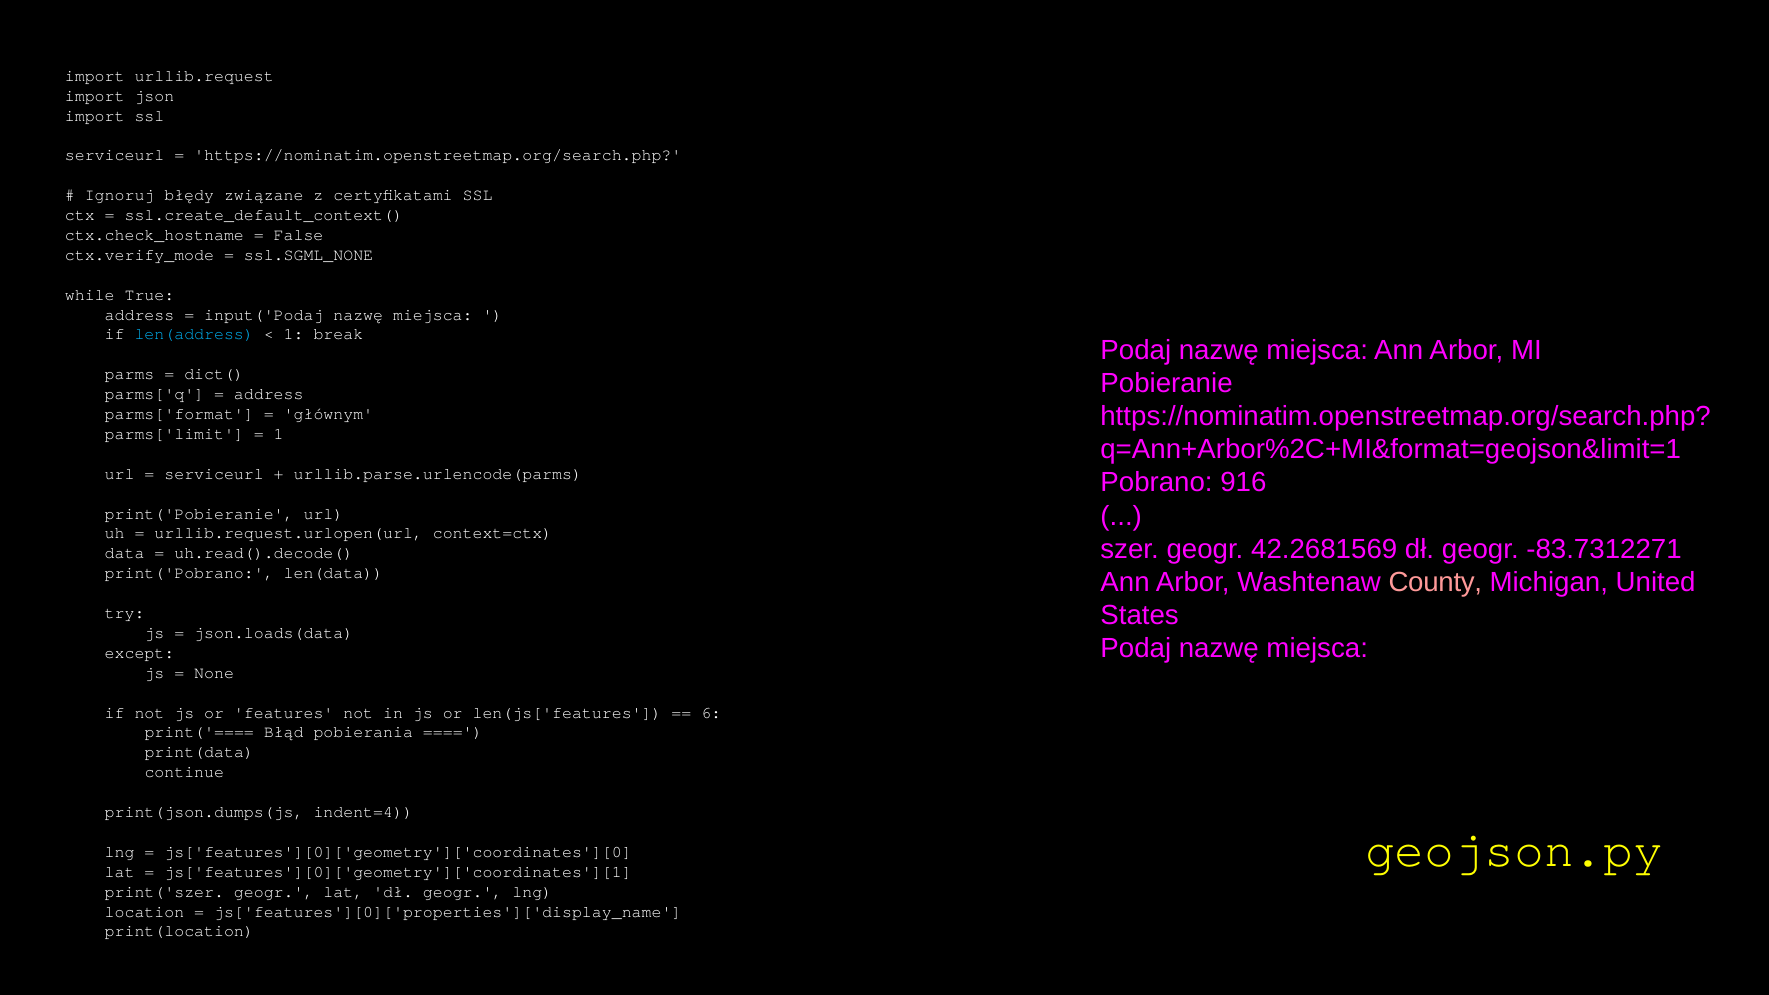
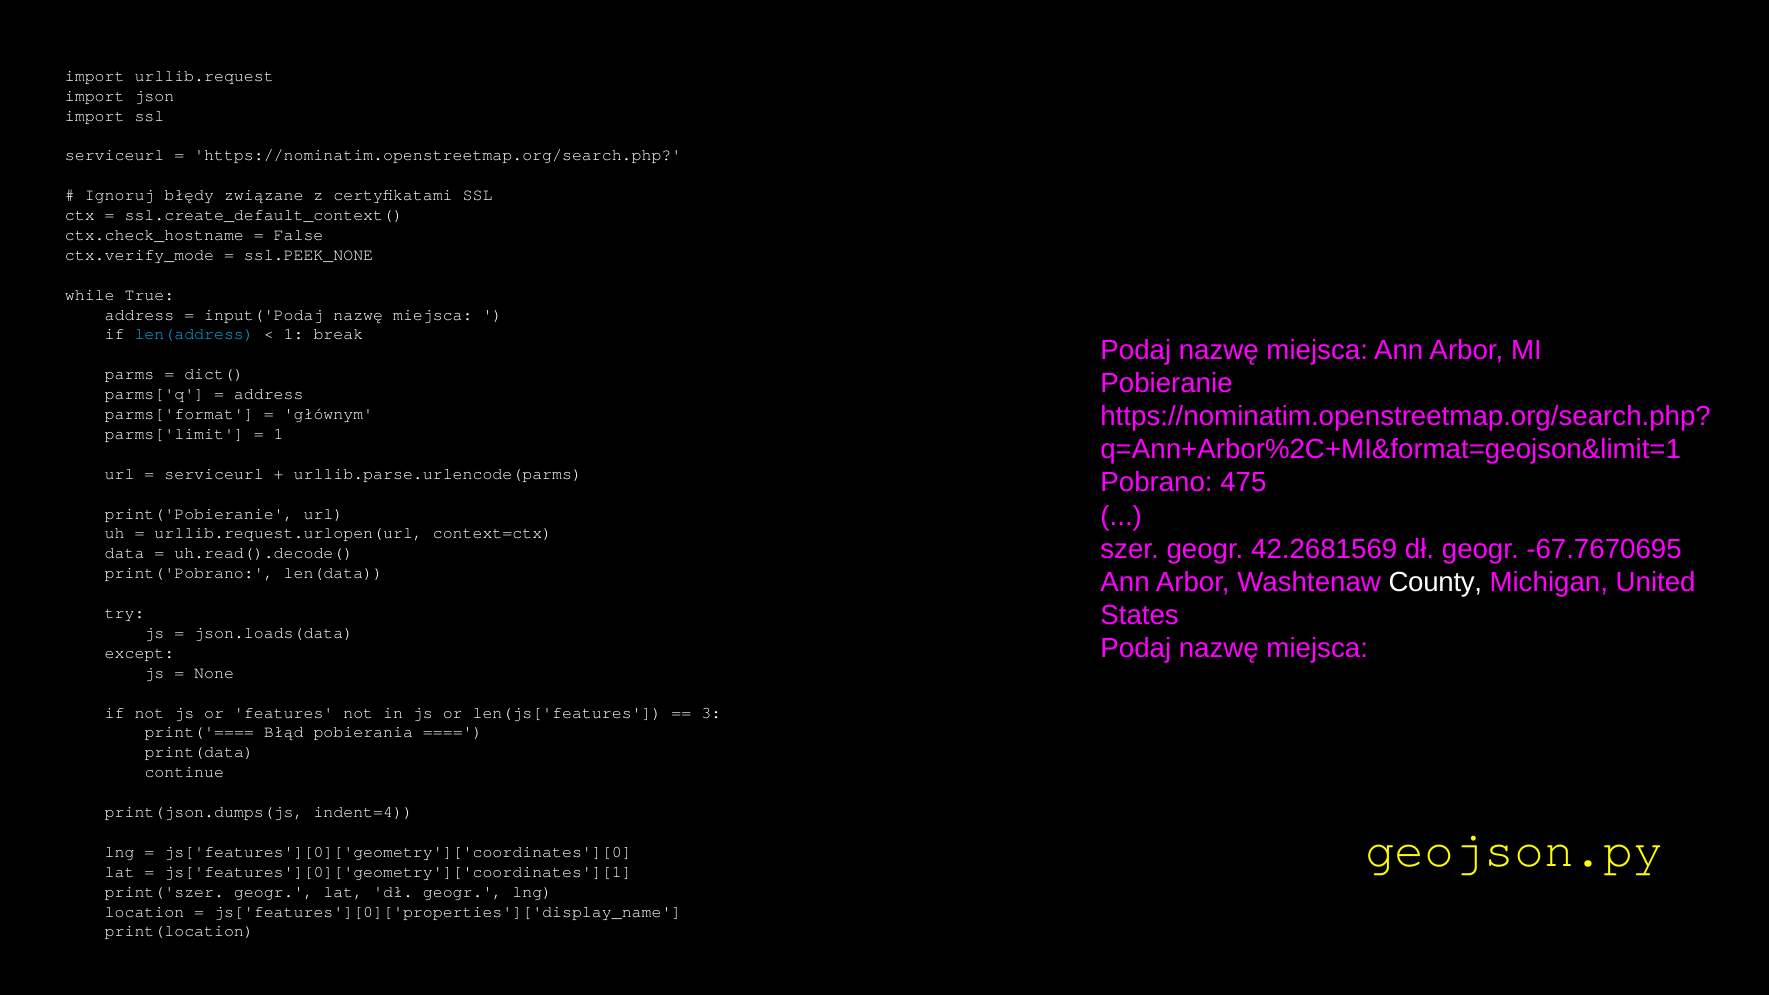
ssl.SGML_NONE: ssl.SGML_NONE -> ssl.PEEK_NONE
916: 916 -> 475
-83.7312271: -83.7312271 -> -67.7670695
County colour: pink -> white
6: 6 -> 3
